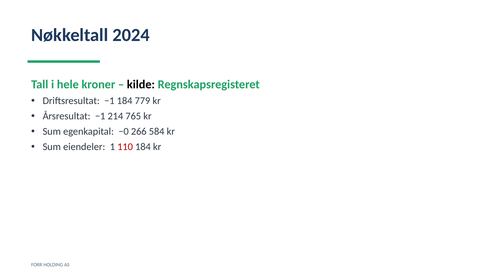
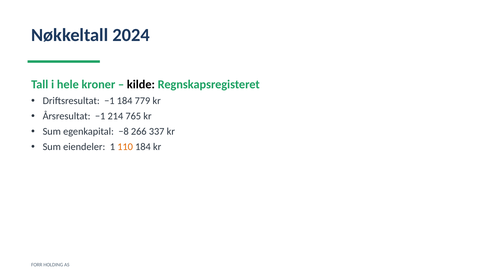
−0: −0 -> −8
584: 584 -> 337
110 colour: red -> orange
